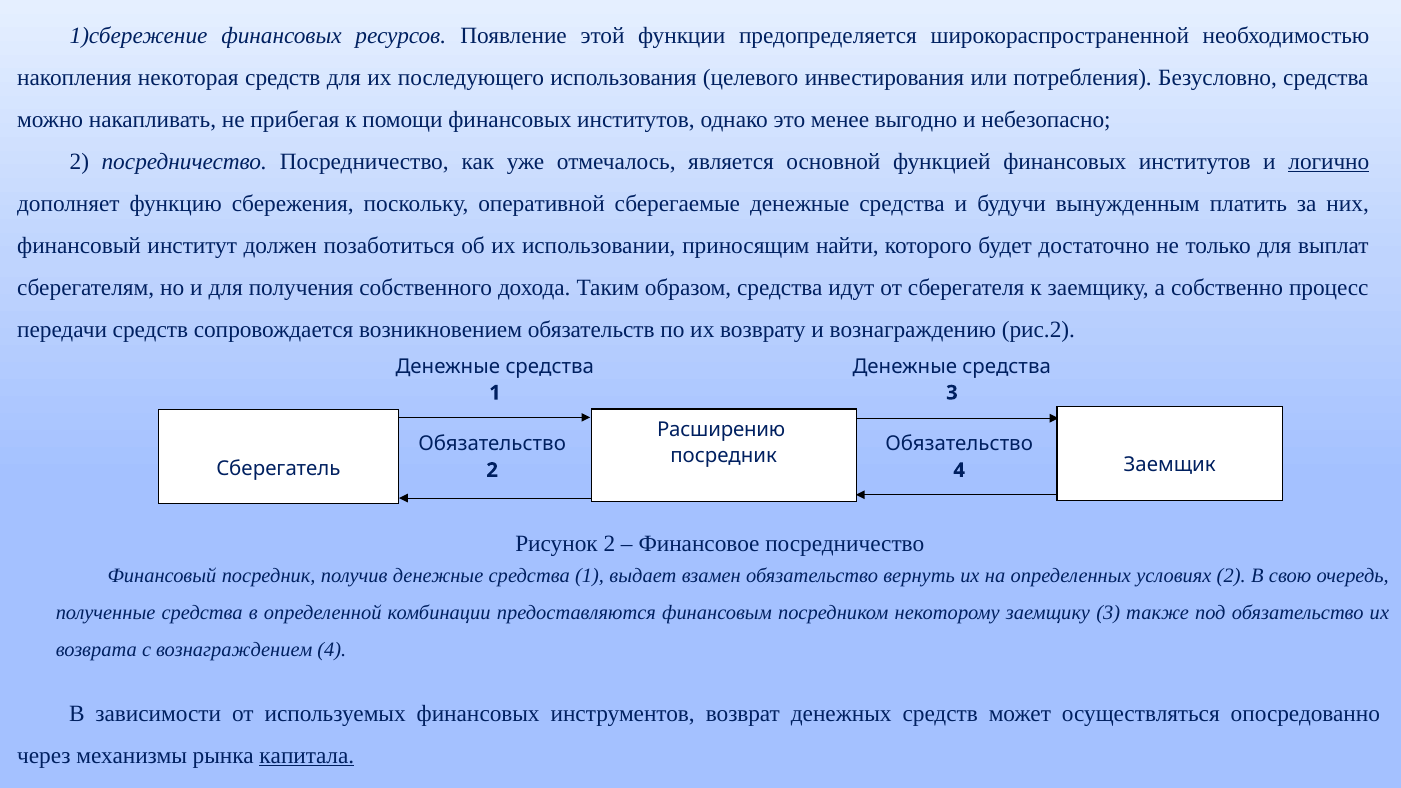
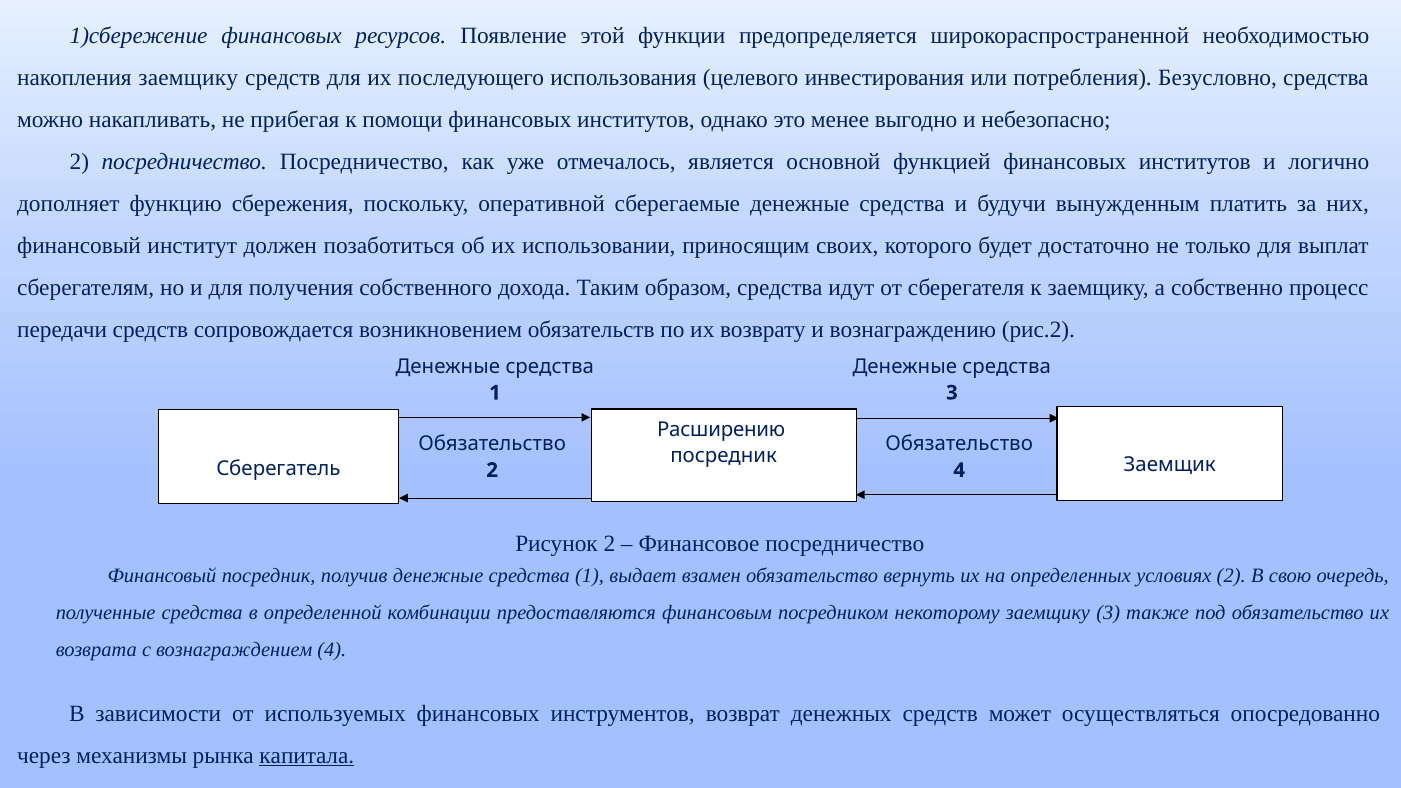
накопления некоторая: некоторая -> заемщику
логично underline: present -> none
найти: найти -> своих
